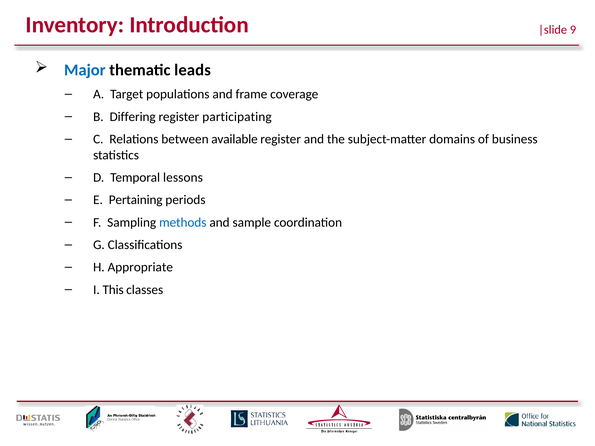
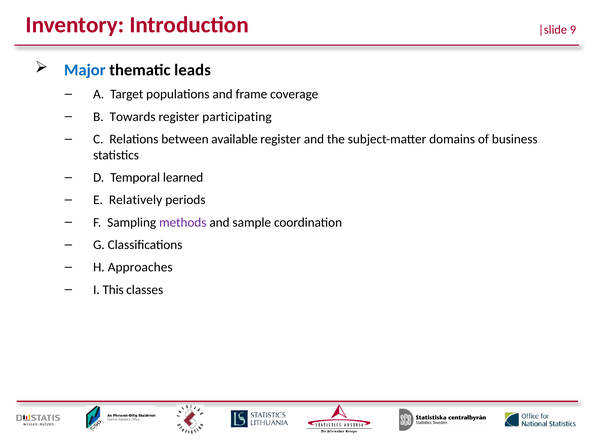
Differing: Differing -> Towards
lessons: lessons -> learned
Pertaining: Pertaining -> Relatively
methods colour: blue -> purple
Appropriate: Appropriate -> Approaches
